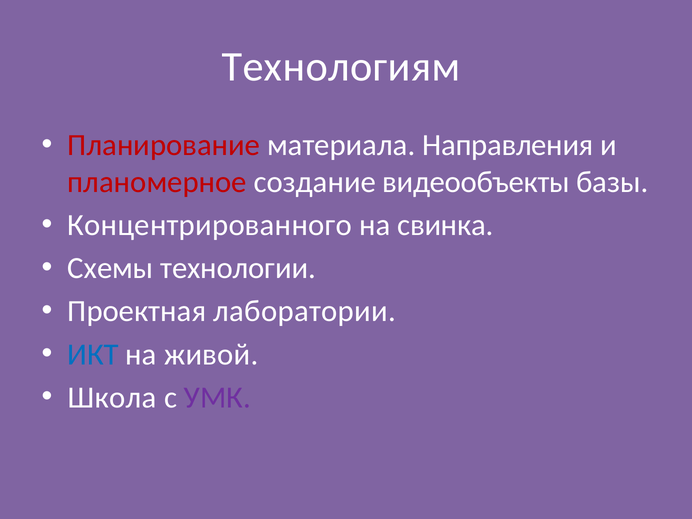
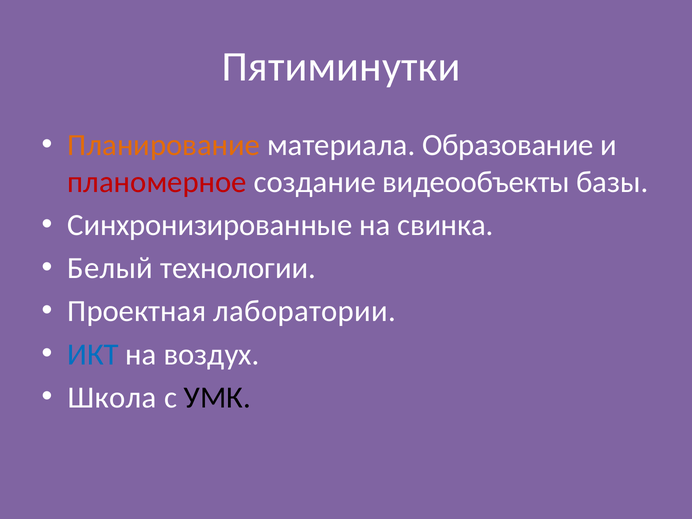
Технологиям: Технологиям -> Пятиминутки
Планирование colour: red -> orange
Направления: Направления -> Образование
Концентрированного: Концентрированного -> Синхронизированные
Схемы: Схемы -> Белый
живой: живой -> воздух
УМК colour: purple -> black
